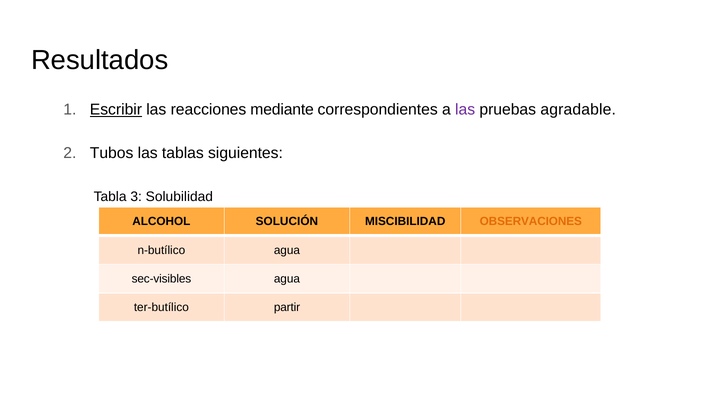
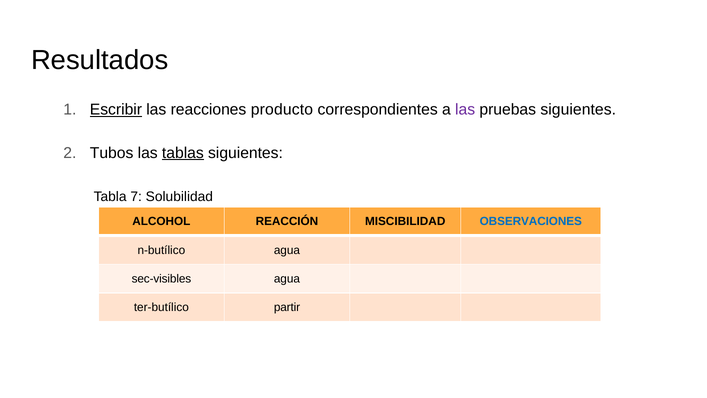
mediante: mediante -> producto
pruebas agradable: agradable -> siguientes
tablas underline: none -> present
3: 3 -> 7
SOLUCIÓN: SOLUCIÓN -> REACCIÓN
OBSERVACIONES colour: orange -> blue
